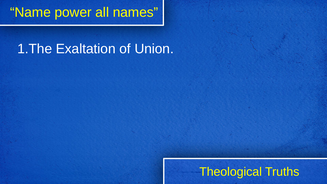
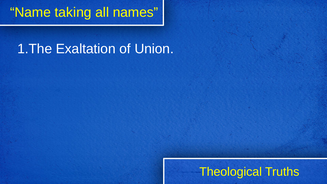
power: power -> taking
